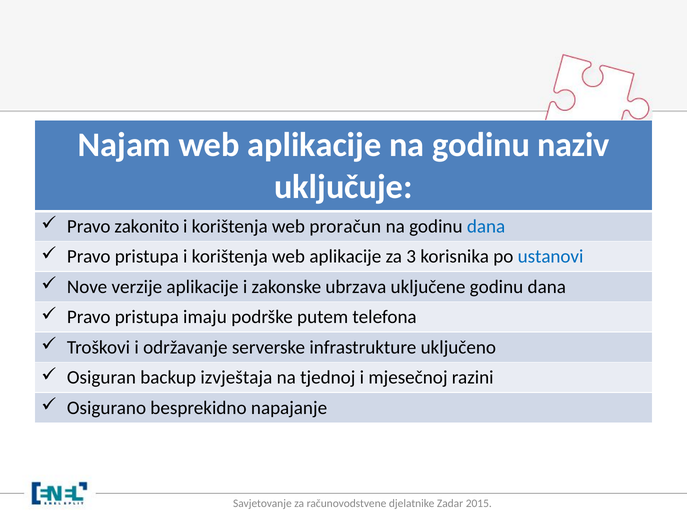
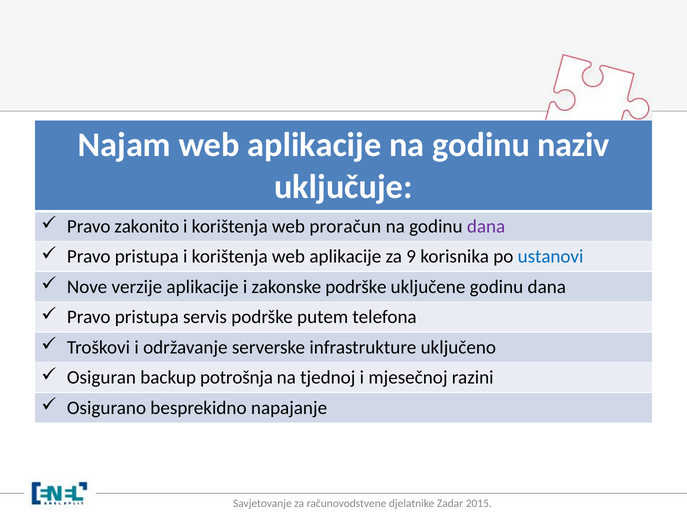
dana at (486, 227) colour: blue -> purple
3: 3 -> 9
zakonske ubrzava: ubrzava -> podrške
imaju: imaju -> servis
izvještaja: izvještaja -> potrošnja
